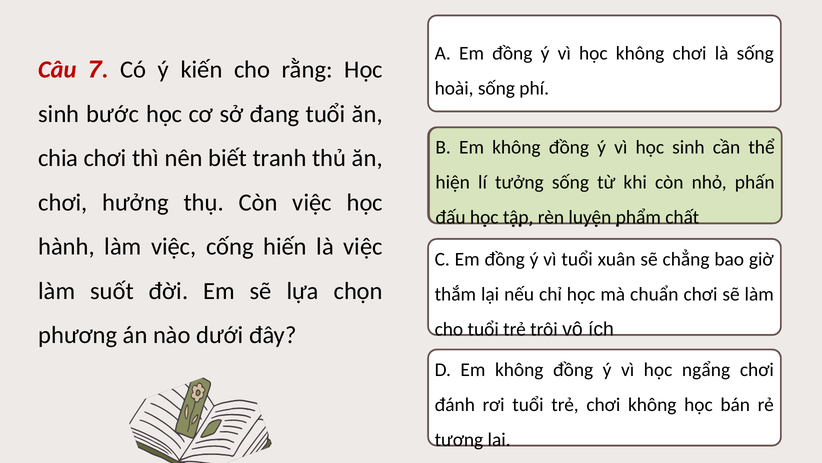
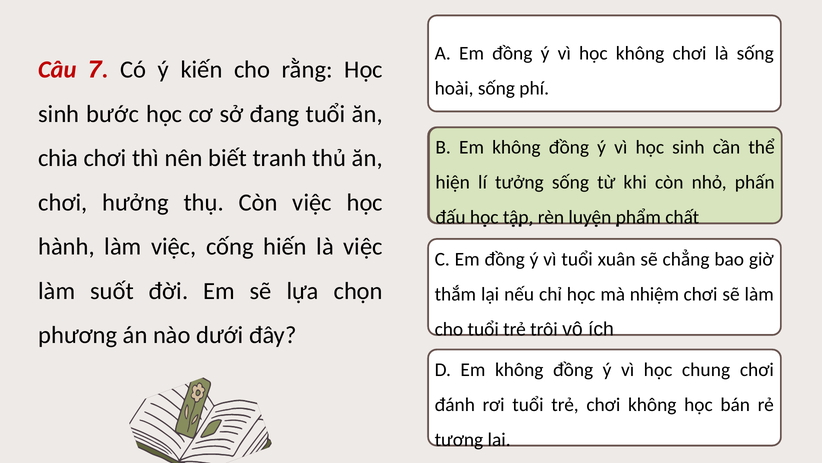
chuẩn: chuẩn -> nhiệm
ngẩng: ngẩng -> chung
